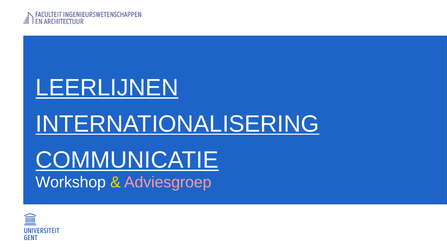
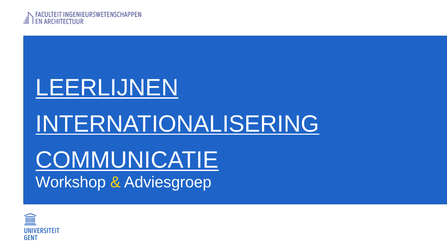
Adviesgroep colour: pink -> white
